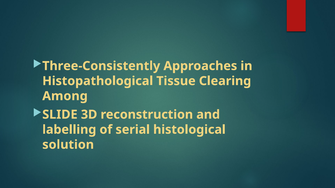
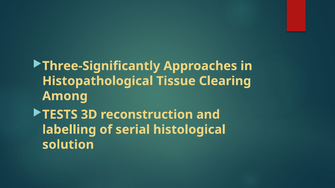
Three-Consistently: Three-Consistently -> Three-Significantly
SLIDE: SLIDE -> TESTS
